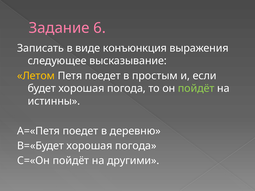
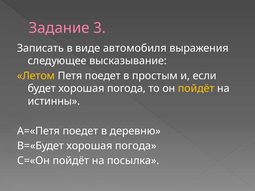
6: 6 -> 3
конъюнкция: конъюнкция -> автомобиля
пойдёт at (196, 89) colour: light green -> yellow
другими: другими -> посылка
